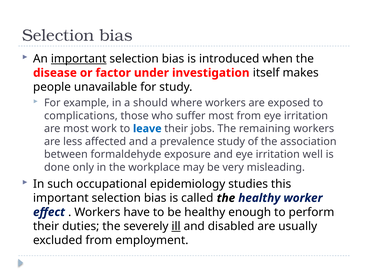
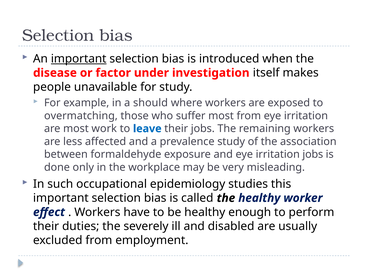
complications: complications -> overmatching
irritation well: well -> jobs
ill underline: present -> none
